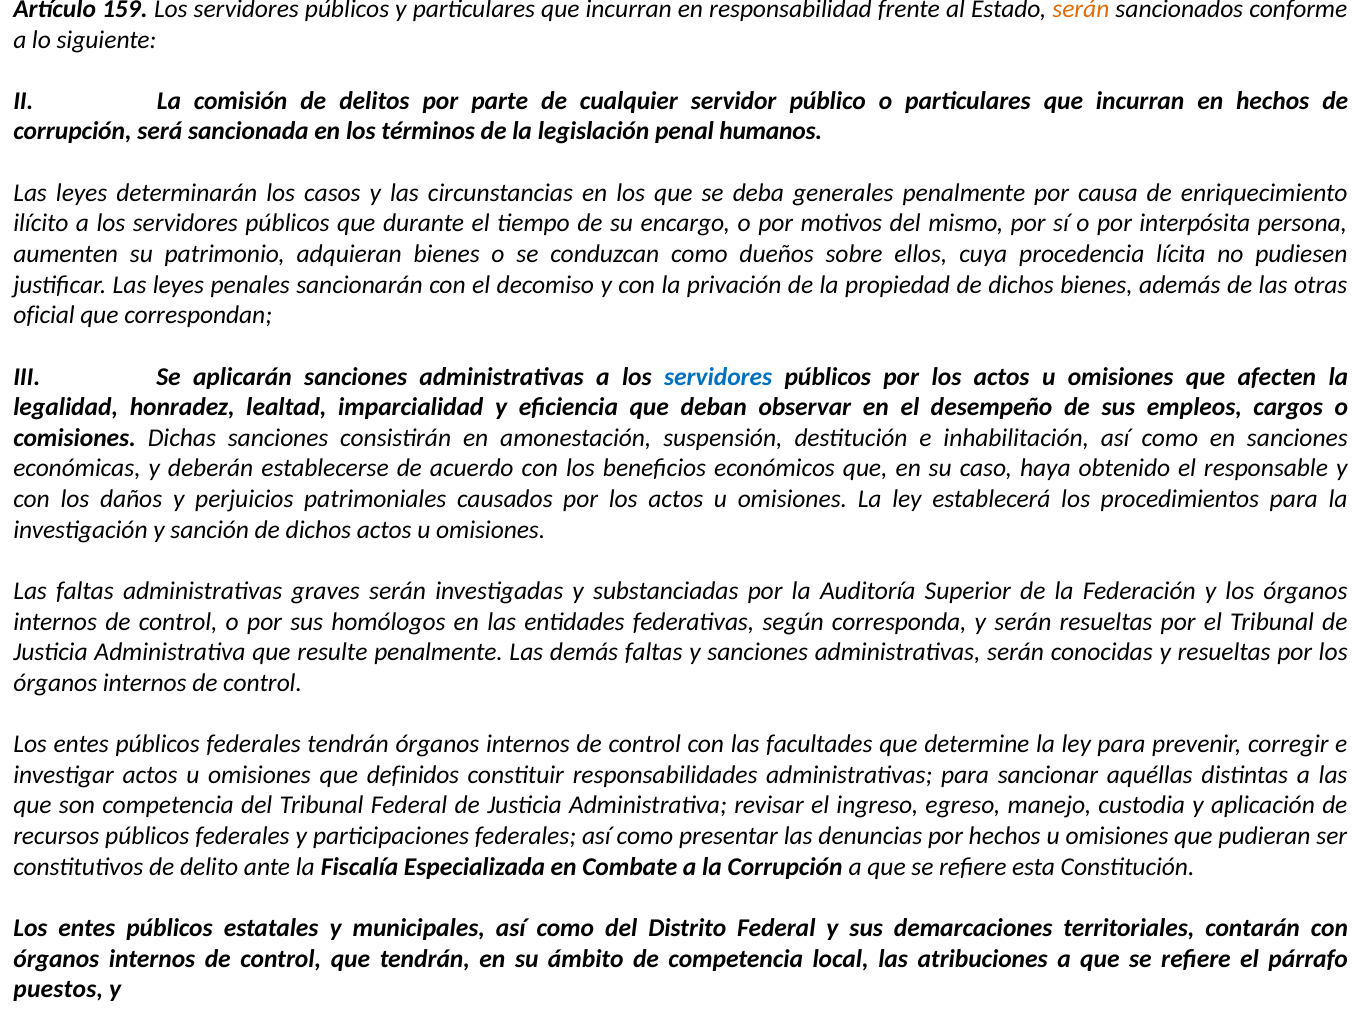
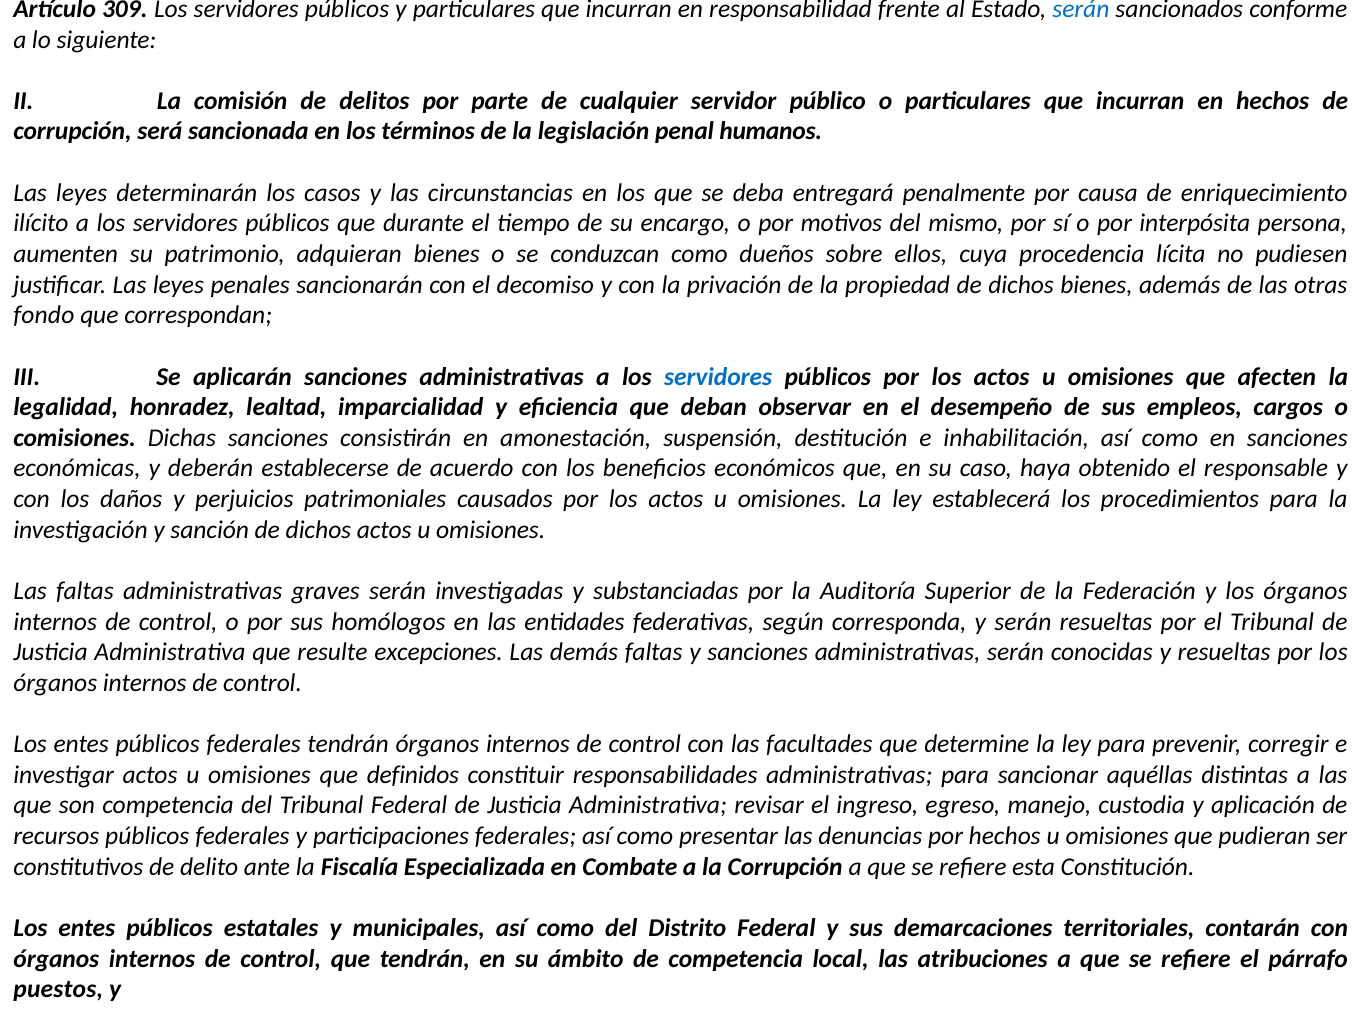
159: 159 -> 309
serán at (1081, 9) colour: orange -> blue
generales: generales -> entregará
oficial: oficial -> fondo
resulte penalmente: penalmente -> excepciones
